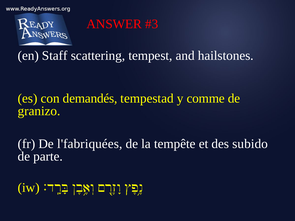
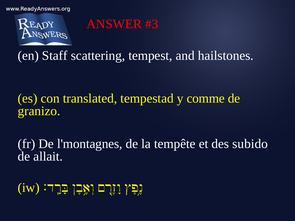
demandés: demandés -> translated
l'fabriquées: l'fabriquées -> l'montagnes
parte: parte -> allait
